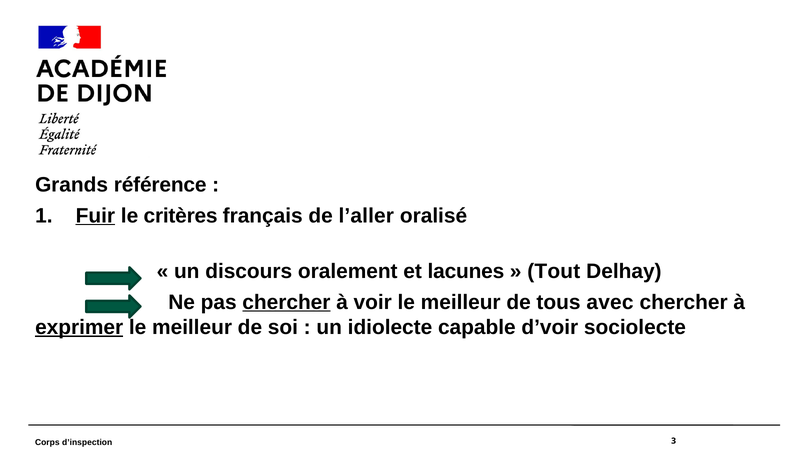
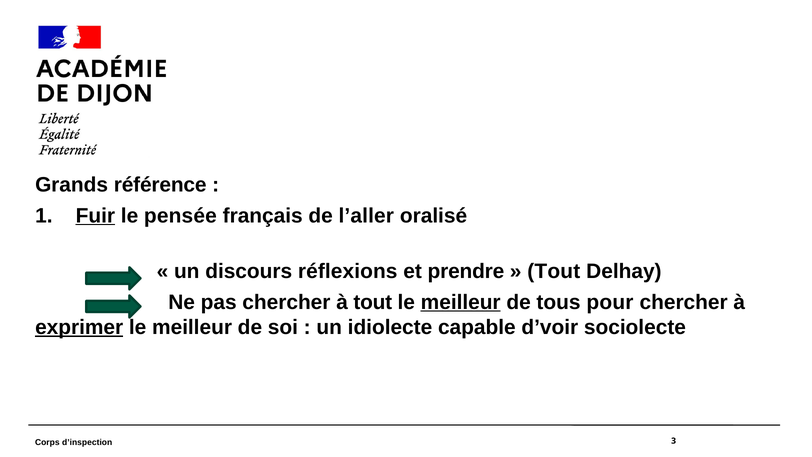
critères: critères -> pensée
oralement: oralement -> réflexions
lacunes: lacunes -> prendre
chercher at (286, 302) underline: present -> none
à voir: voir -> tout
meilleur at (461, 302) underline: none -> present
avec: avec -> pour
